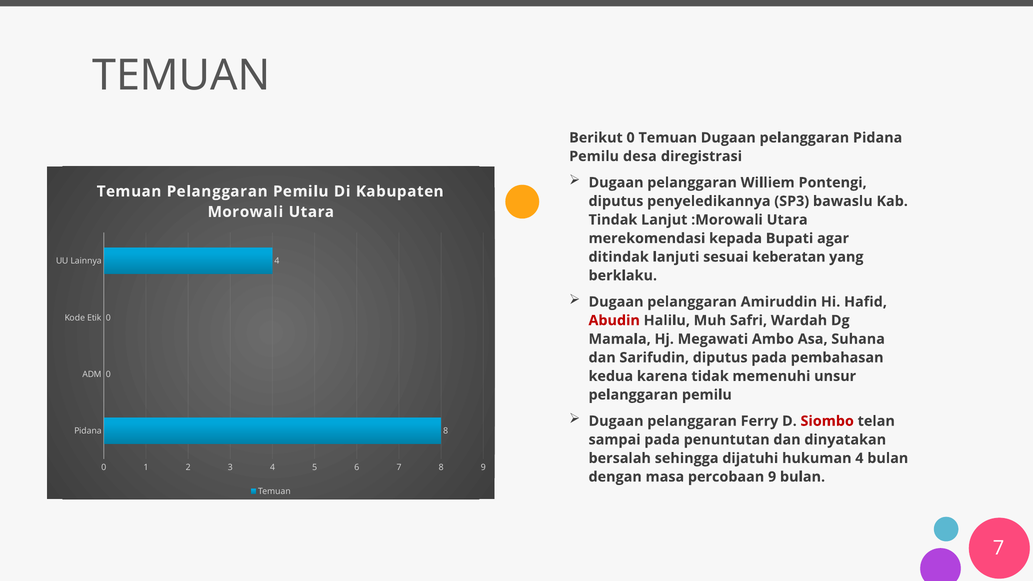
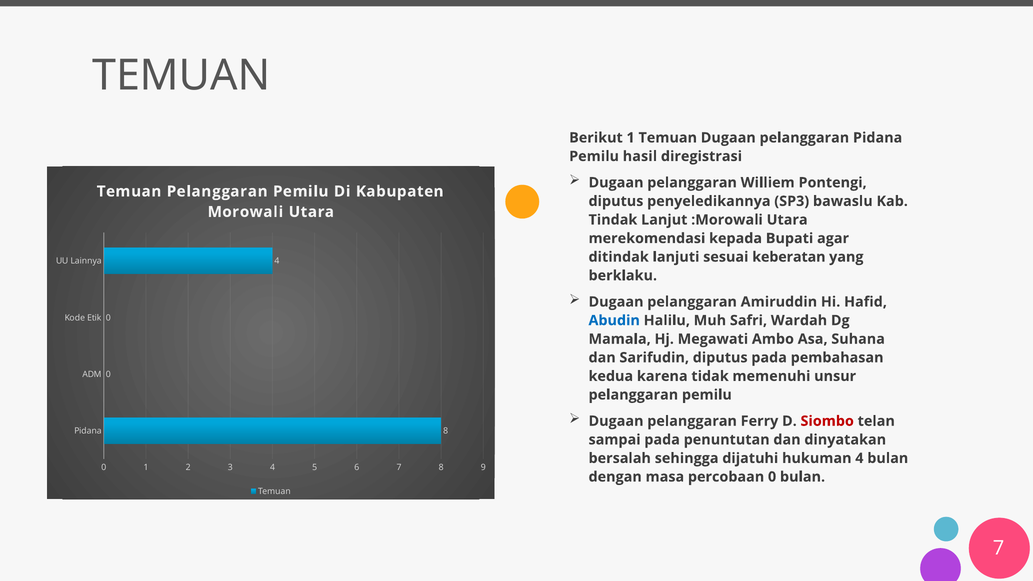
Berikut 0: 0 -> 1
desa: desa -> hasil
Abudin colour: red -> blue
percobaan 9: 9 -> 0
